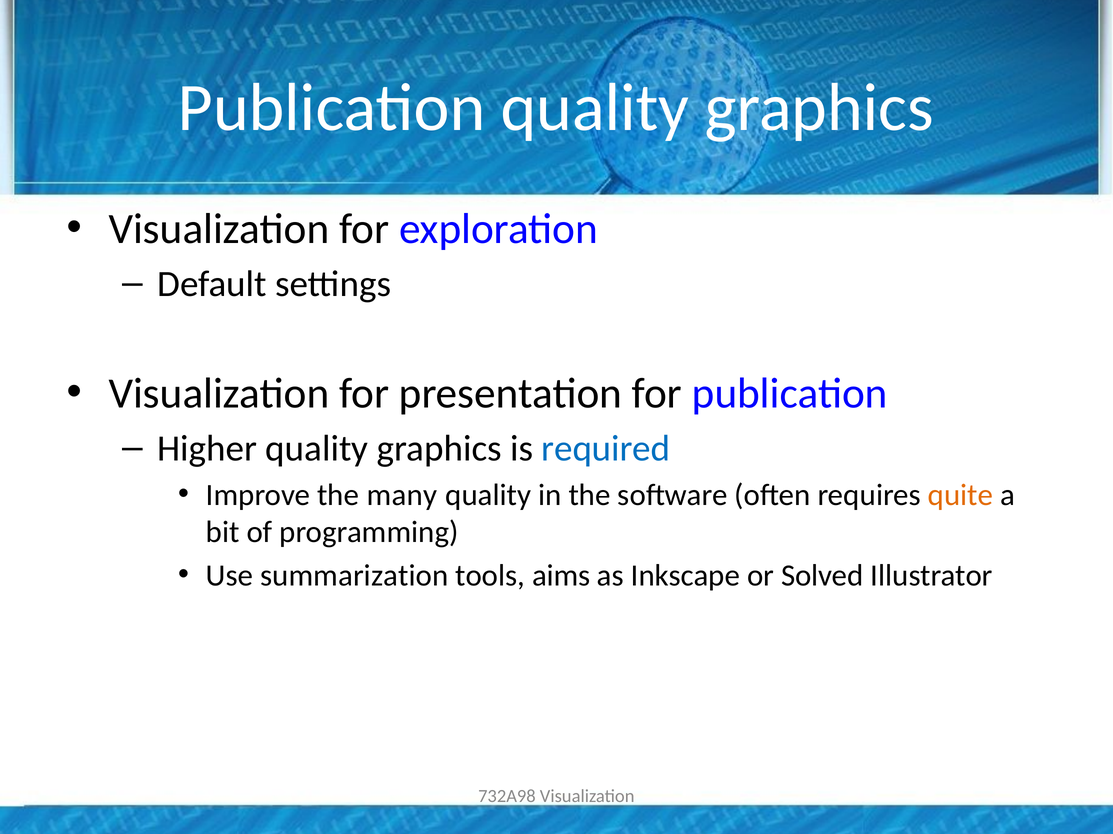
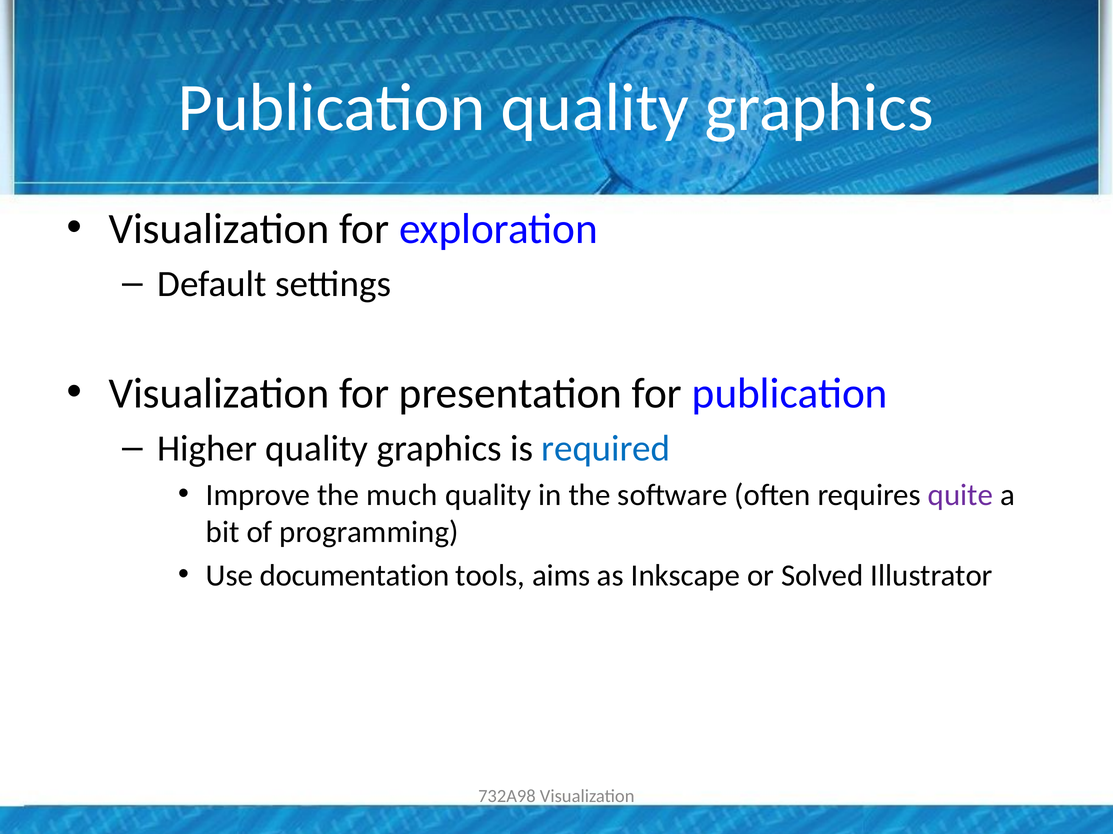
many: many -> much
quite colour: orange -> purple
summarization: summarization -> documentation
